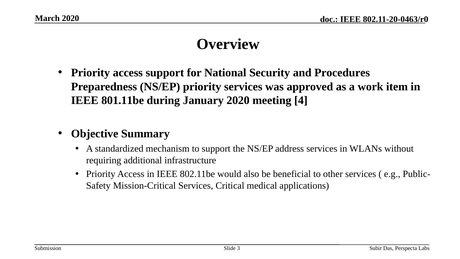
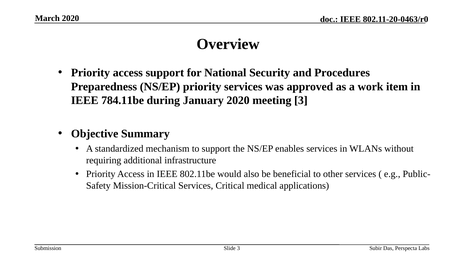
801.11be: 801.11be -> 784.11be
meeting 4: 4 -> 3
address: address -> enables
